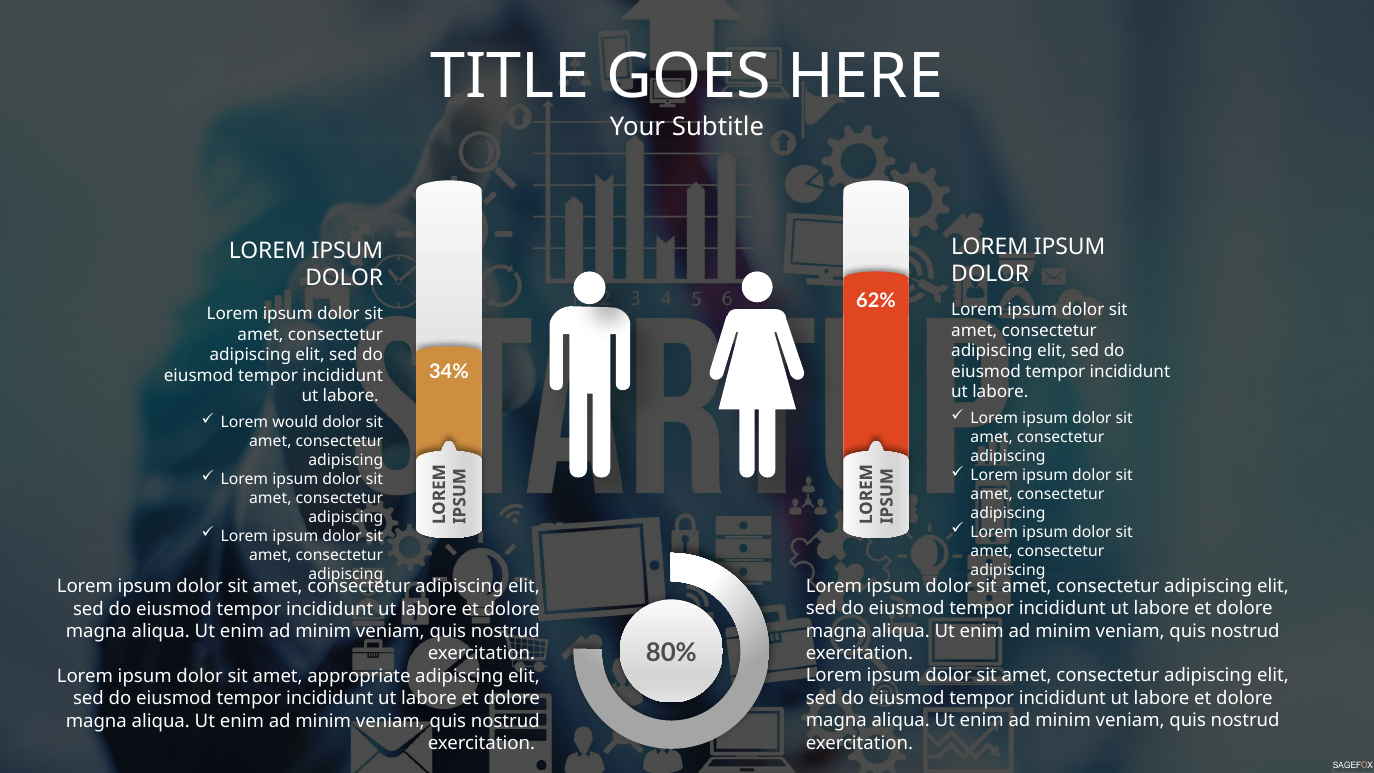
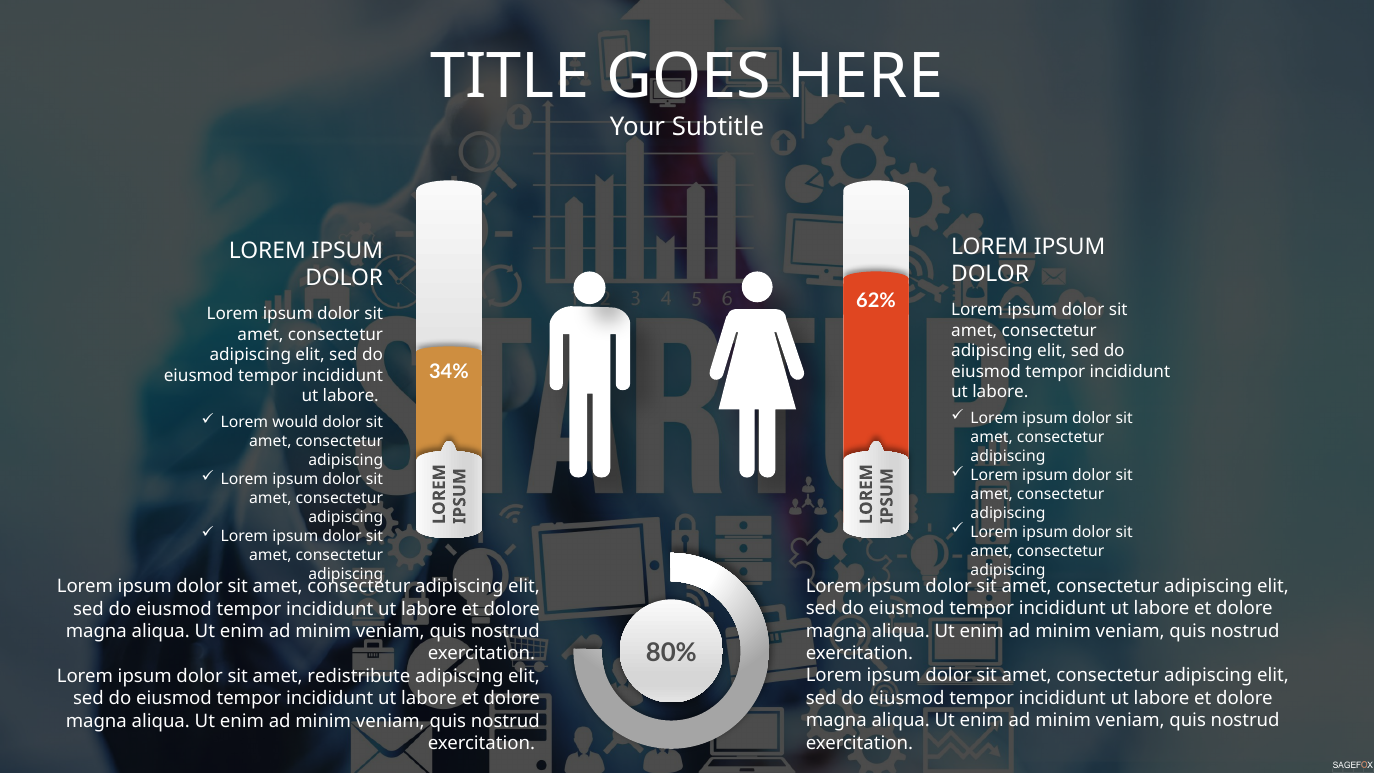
appropriate: appropriate -> redistribute
